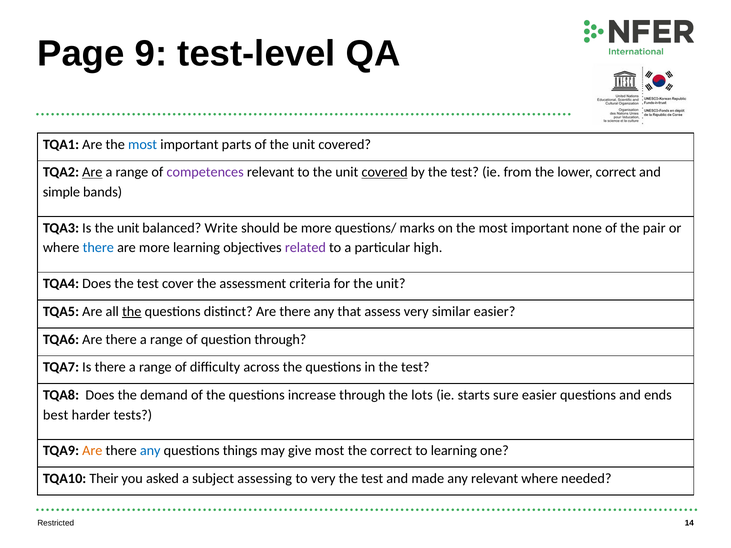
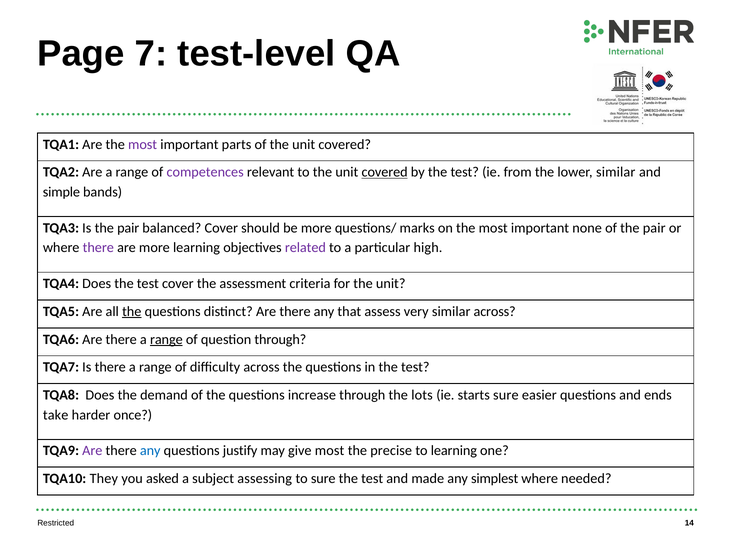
9: 9 -> 7
most at (143, 144) colour: blue -> purple
Are at (92, 172) underline: present -> none
lower correct: correct -> similar
Is the unit: unit -> pair
balanced Write: Write -> Cover
there at (98, 248) colour: blue -> purple
similar easier: easier -> across
range at (166, 339) underline: none -> present
best: best -> take
tests: tests -> once
Are at (92, 451) colour: orange -> purple
things: things -> justify
the correct: correct -> precise
Their: Their -> They
to very: very -> sure
any relevant: relevant -> simplest
